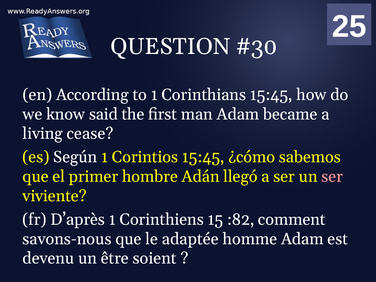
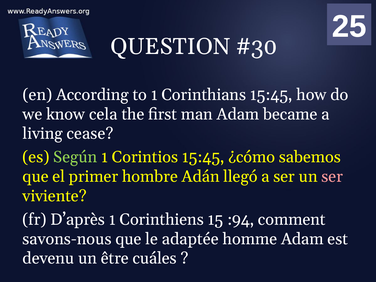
said: said -> cela
Según colour: white -> light green
:82: :82 -> :94
soient: soient -> cuáles
